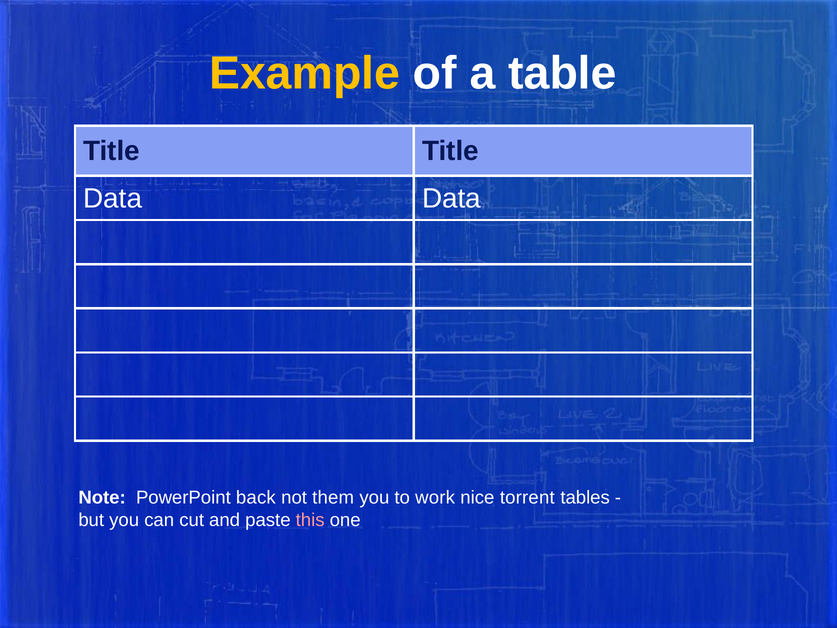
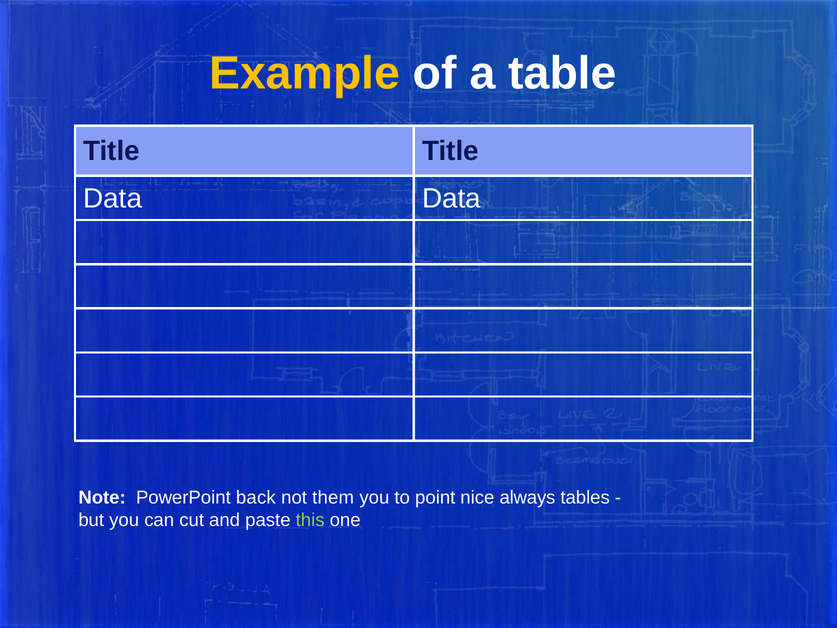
work: work -> point
torrent: torrent -> always
this colour: pink -> light green
